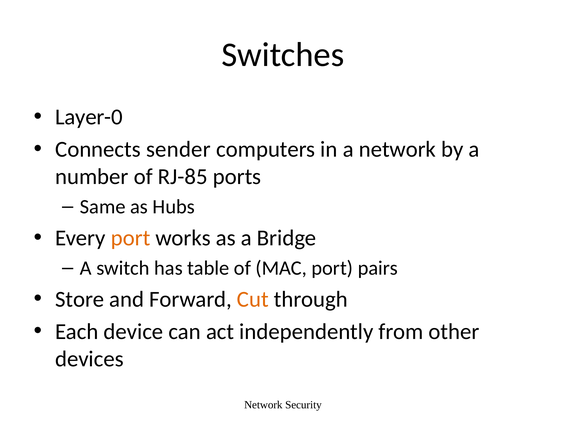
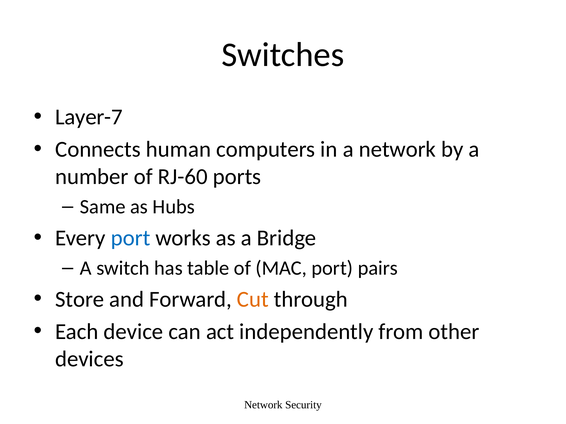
Layer-0: Layer-0 -> Layer-7
sender: sender -> human
RJ-85: RJ-85 -> RJ-60
port at (131, 238) colour: orange -> blue
